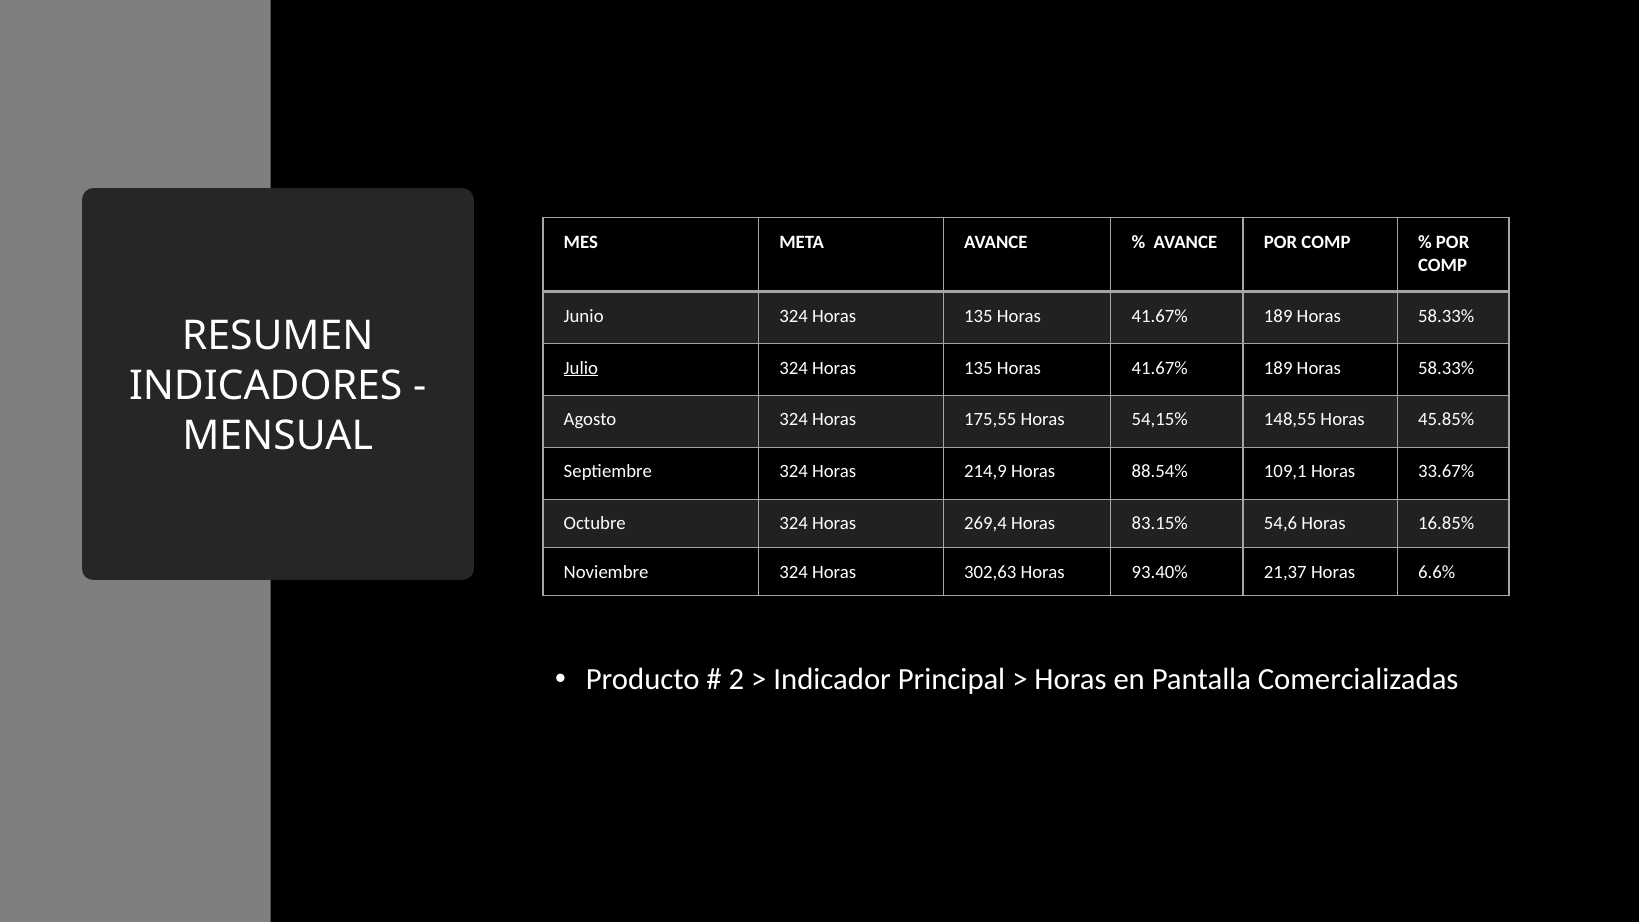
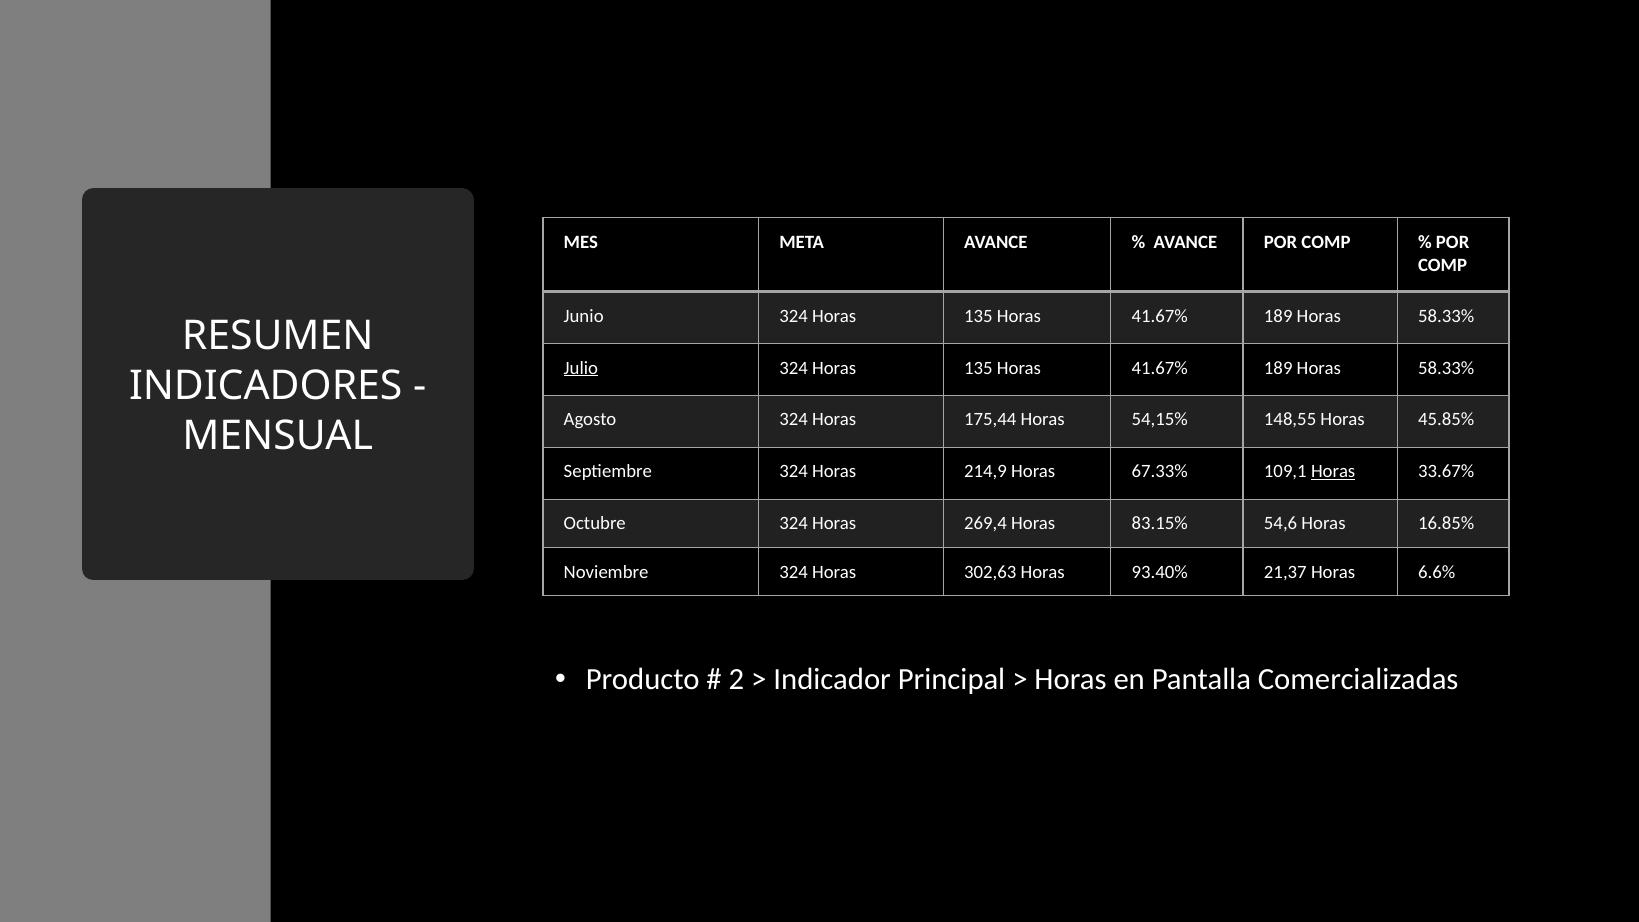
175,55: 175,55 -> 175,44
88.54%: 88.54% -> 67.33%
Horas at (1333, 472) underline: none -> present
